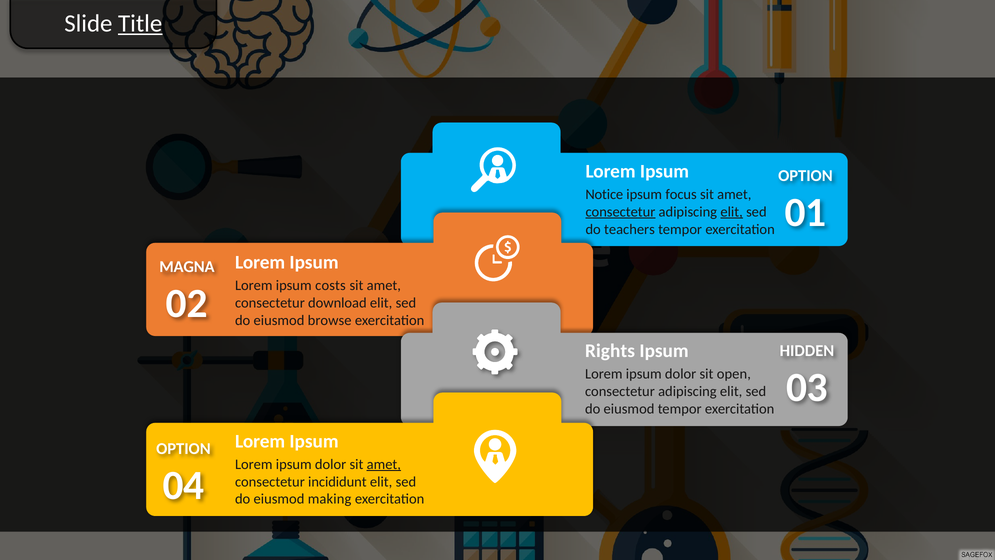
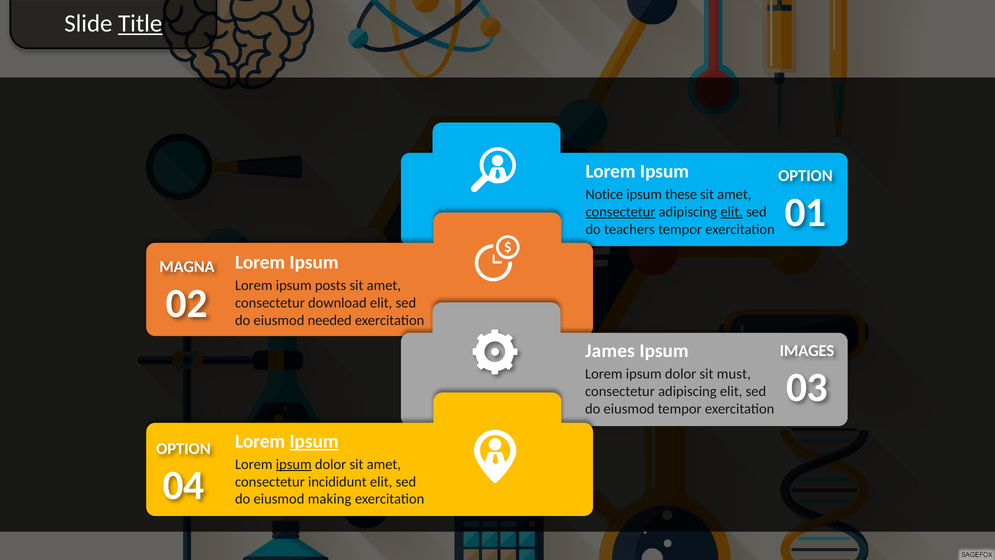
focus: focus -> these
costs: costs -> posts
browse: browse -> needed
Rights: Rights -> James
HIDDEN: HIDDEN -> IMAGES
open: open -> must
Ipsum at (314, 441) underline: none -> present
ipsum at (294, 464) underline: none -> present
amet at (384, 464) underline: present -> none
